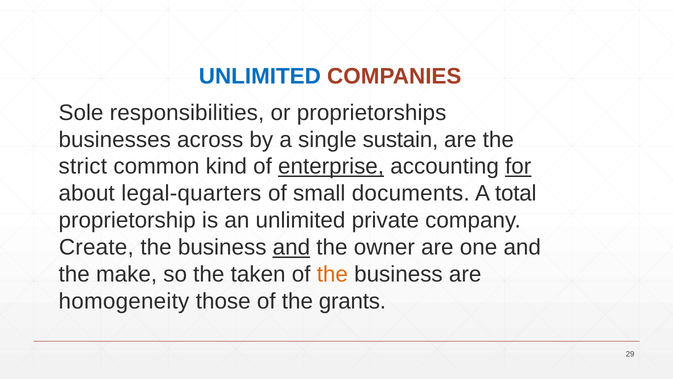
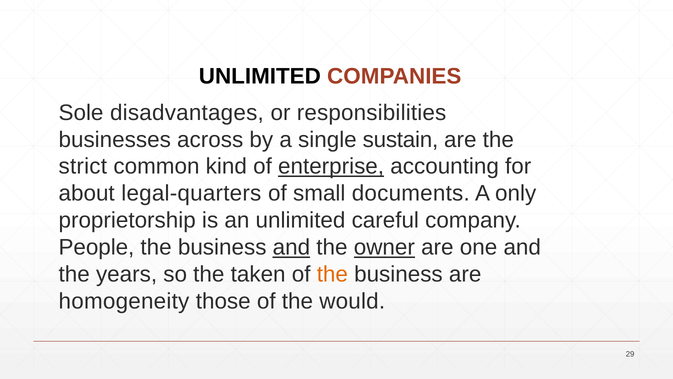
UNLIMITED at (260, 76) colour: blue -> black
responsibilities: responsibilities -> disadvantages
proprietorships: proprietorships -> responsibilities
for underline: present -> none
total: total -> only
private: private -> careful
Create: Create -> People
owner underline: none -> present
make: make -> years
grants: grants -> would
